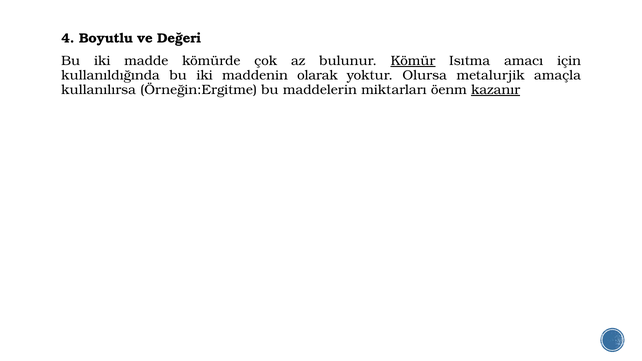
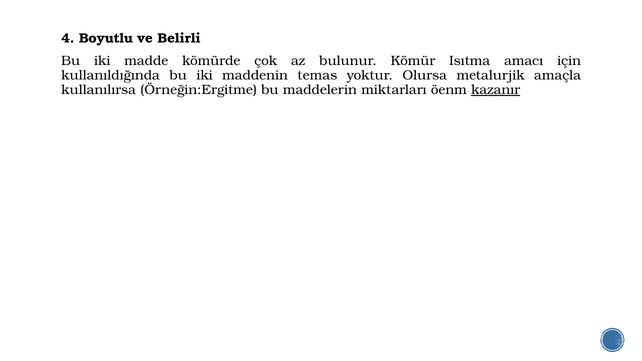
Değeri: Değeri -> Belirli
Kömür underline: present -> none
olarak: olarak -> temas
